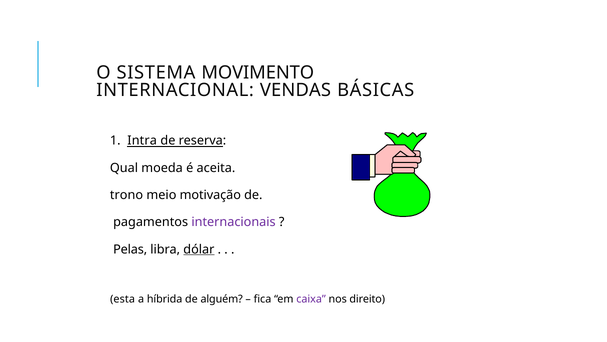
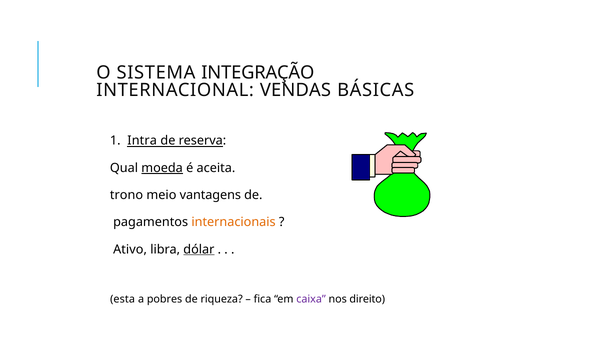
MOVIMENTO: MOVIMENTO -> INTEGRAÇÃO
moeda underline: none -> present
motivação: motivação -> vantagens
internacionais colour: purple -> orange
Pelas: Pelas -> Ativo
híbrida: híbrida -> pobres
alguém: alguém -> riqueza
